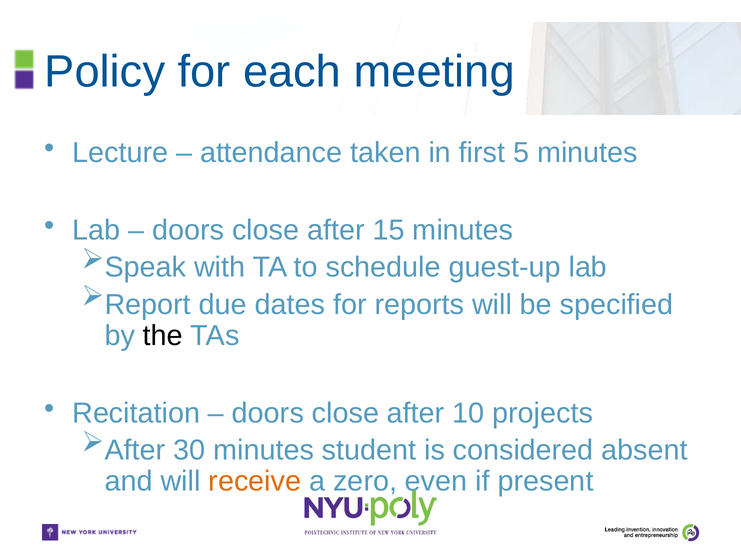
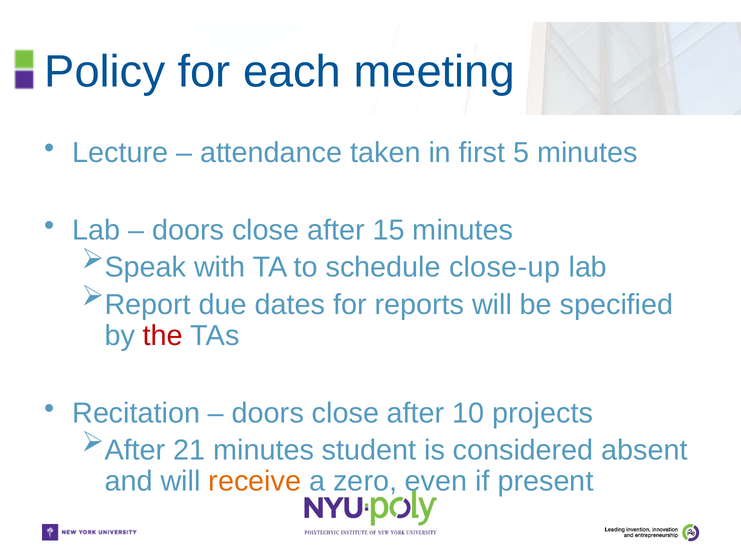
guest-up: guest-up -> close-up
the colour: black -> red
30: 30 -> 21
